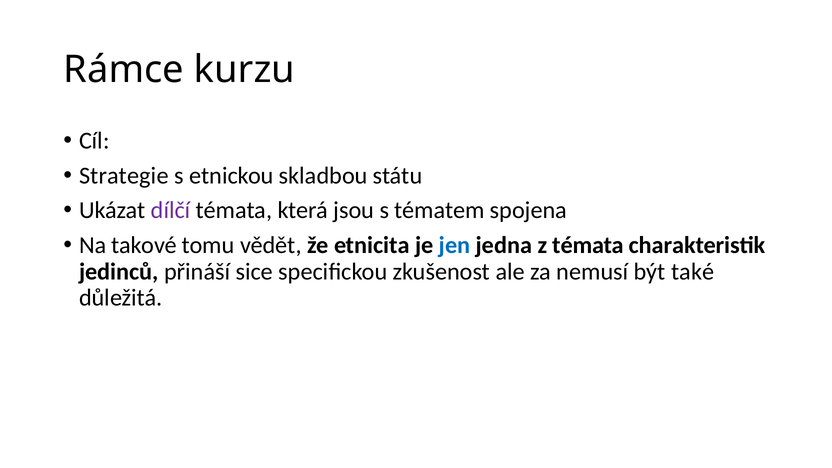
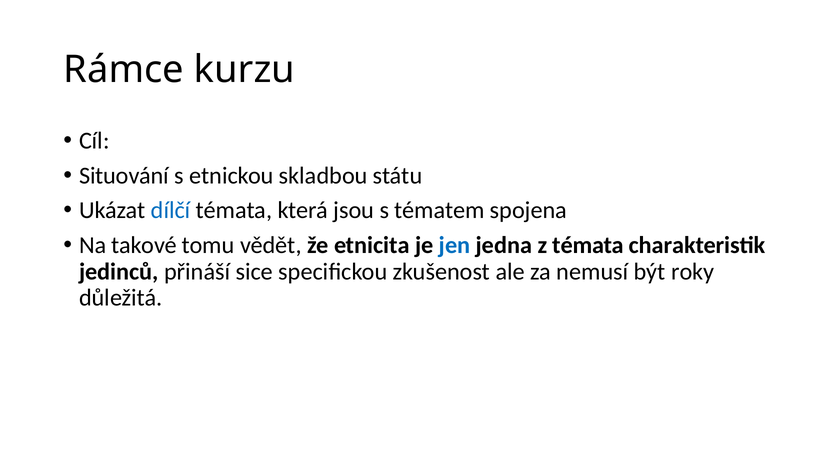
Strategie: Strategie -> Situování
dílčí colour: purple -> blue
také: také -> roky
